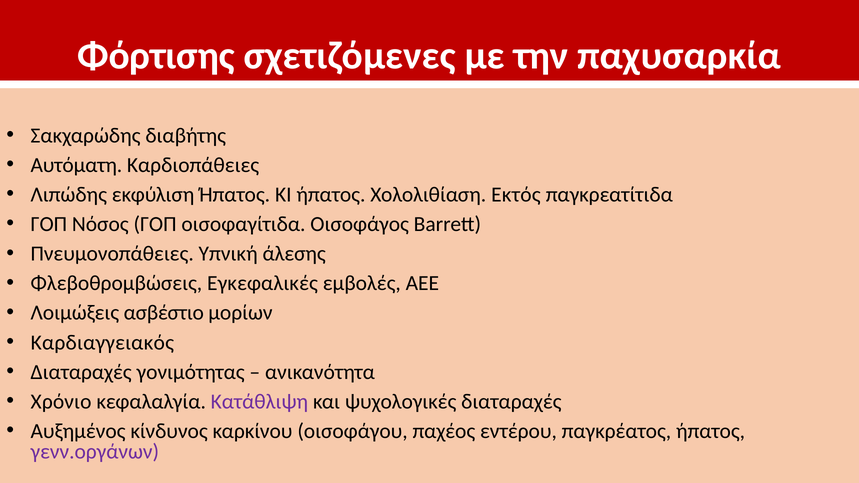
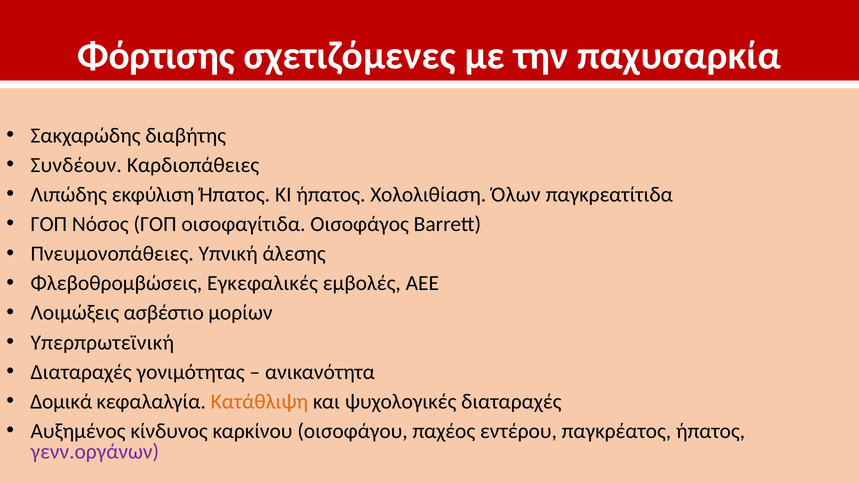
Αυτόματη: Αυτόματη -> Συνδέουν
Εκτός: Εκτός -> Όλων
Καρδιαγγειακός: Καρδιαγγειακός -> Υπερπρωτεϊνική
Χρόνιο: Χρόνιο -> Δομικά
Κατάθλιψη colour: purple -> orange
